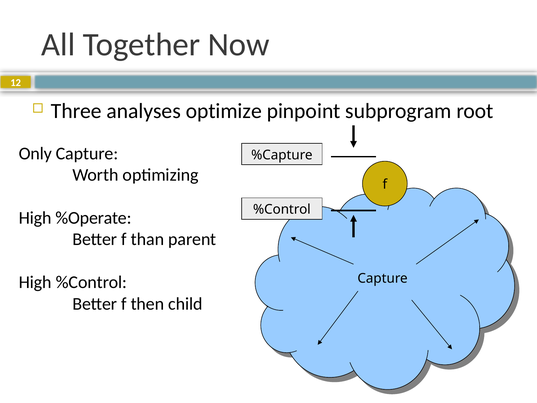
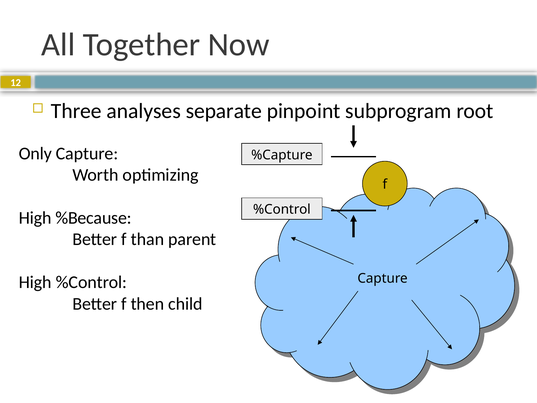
optimize: optimize -> separate
%Operate: %Operate -> %Because
